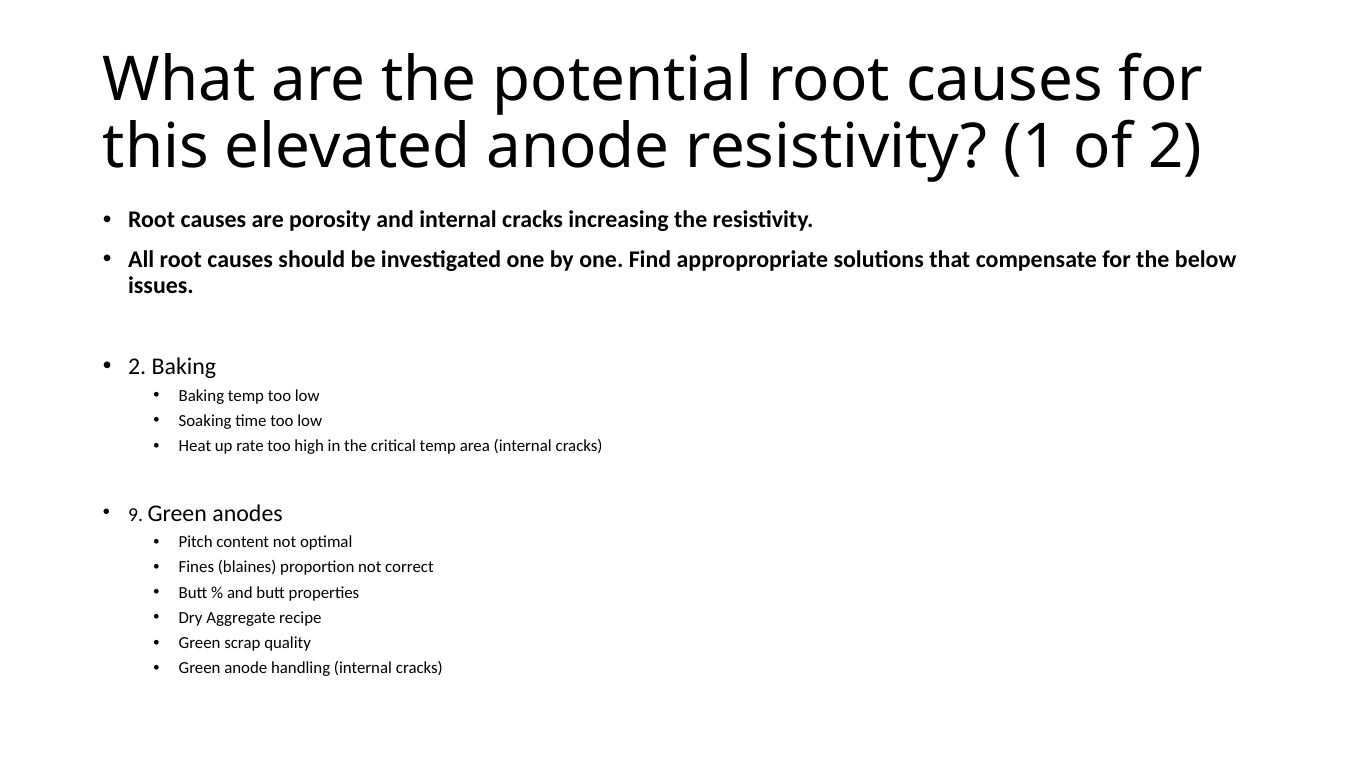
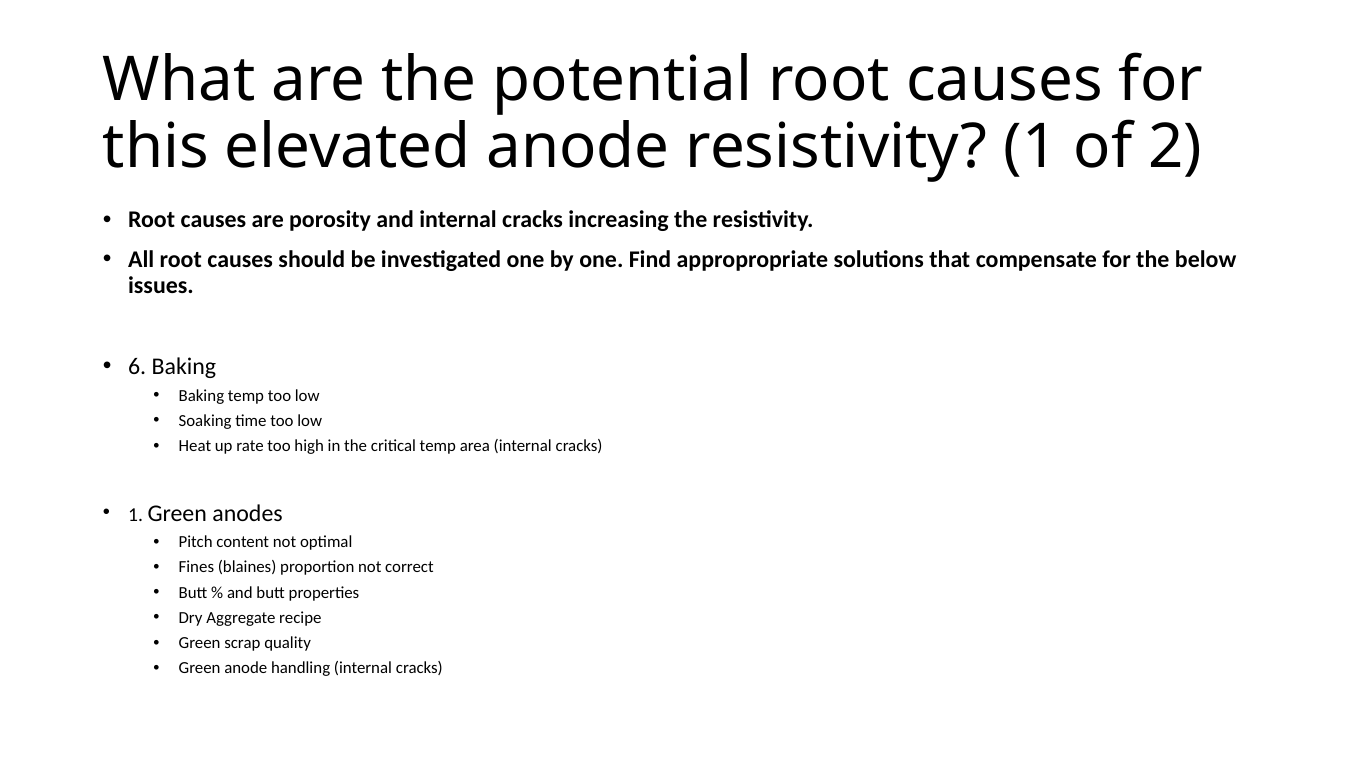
2 at (137, 367): 2 -> 6
9 at (136, 515): 9 -> 1
